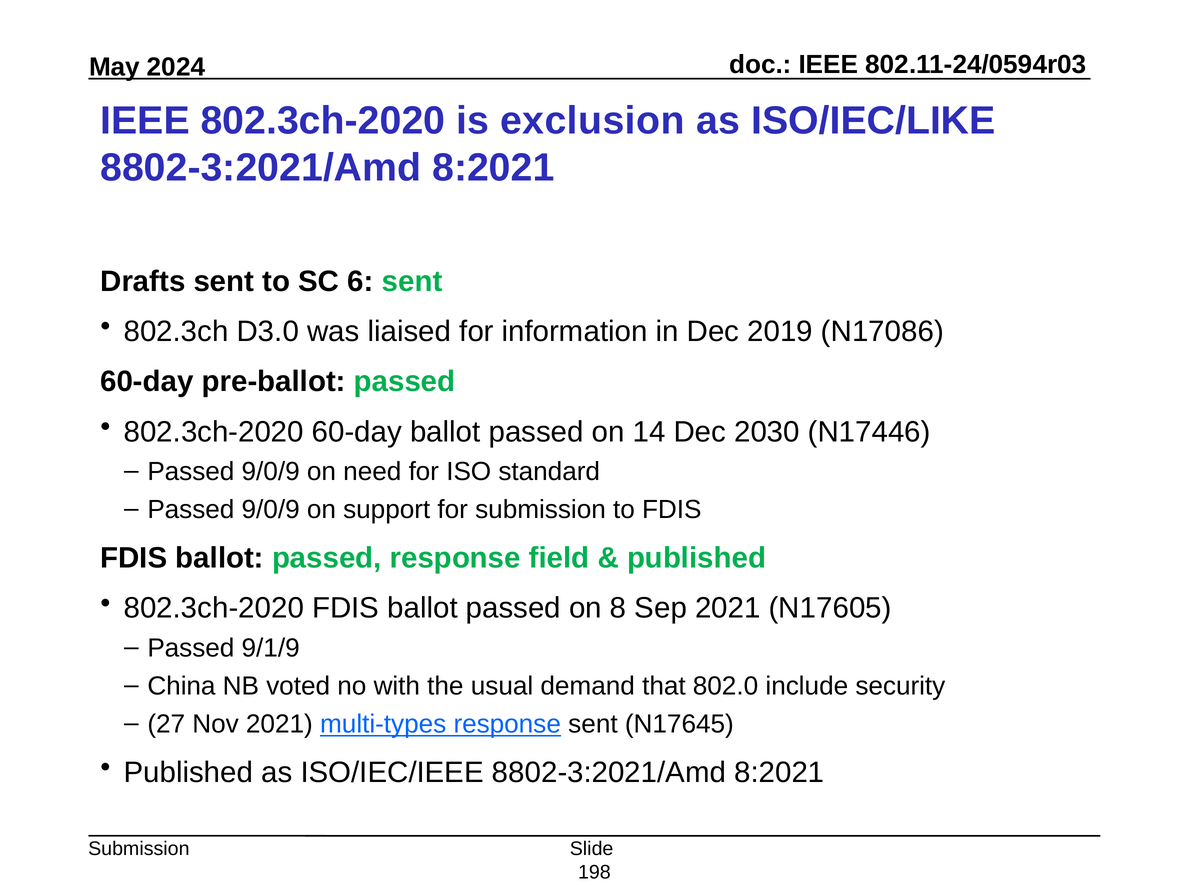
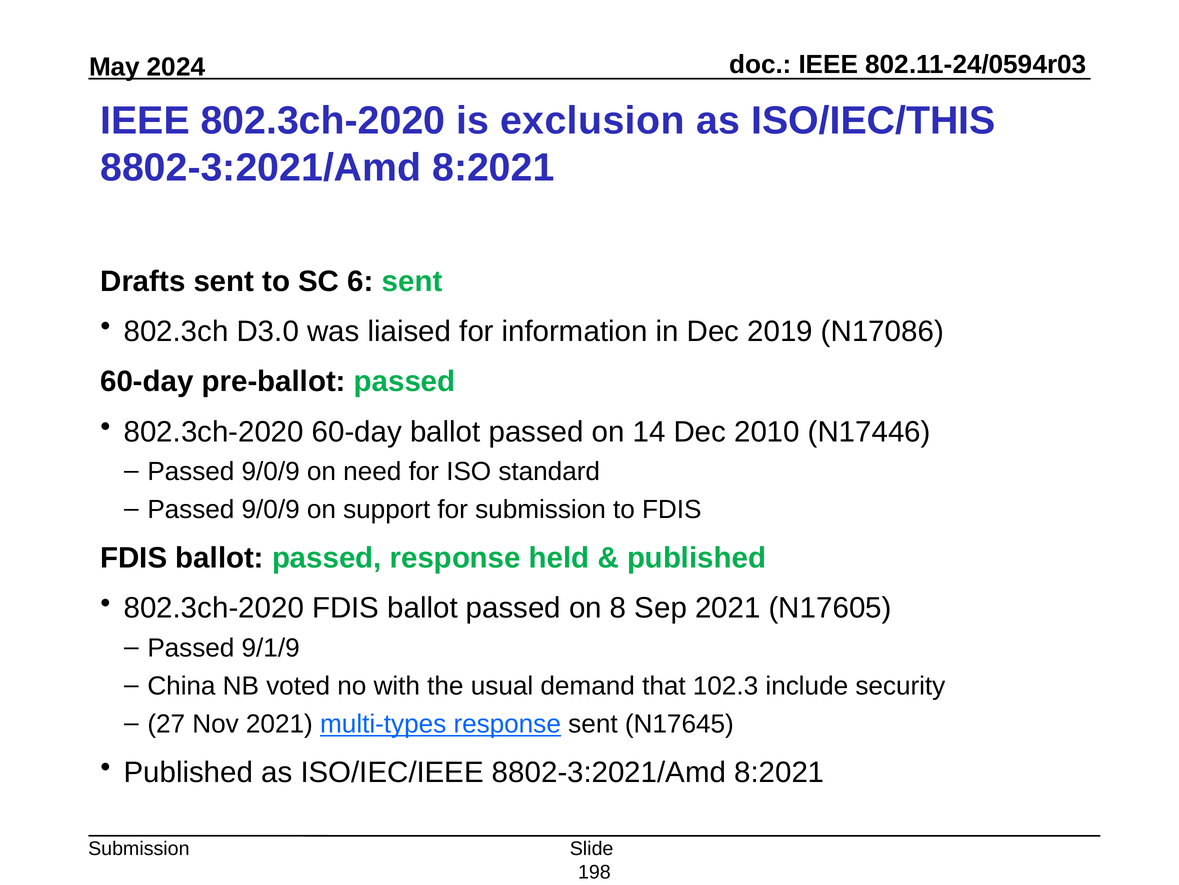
ISO/IEC/LIKE: ISO/IEC/LIKE -> ISO/IEC/THIS
2030: 2030 -> 2010
field: field -> held
802.0: 802.0 -> 102.3
